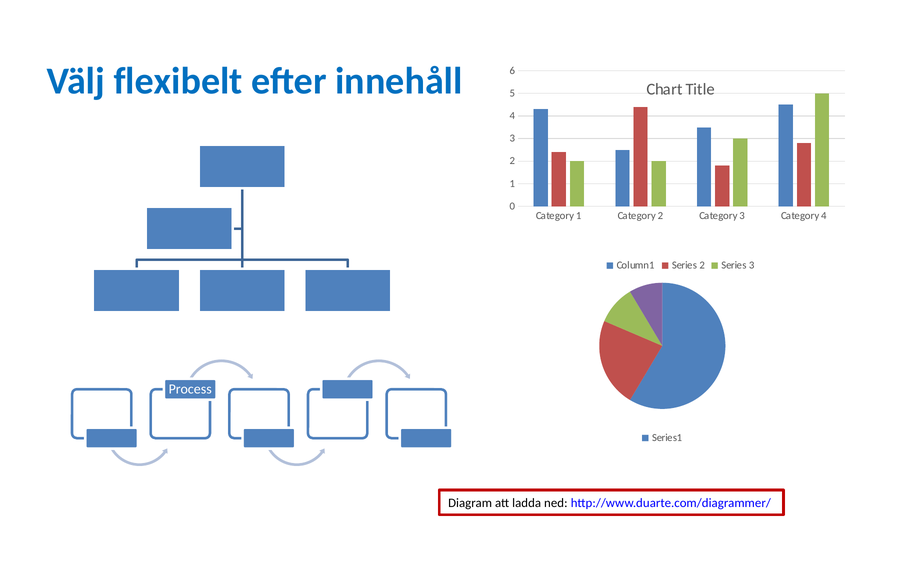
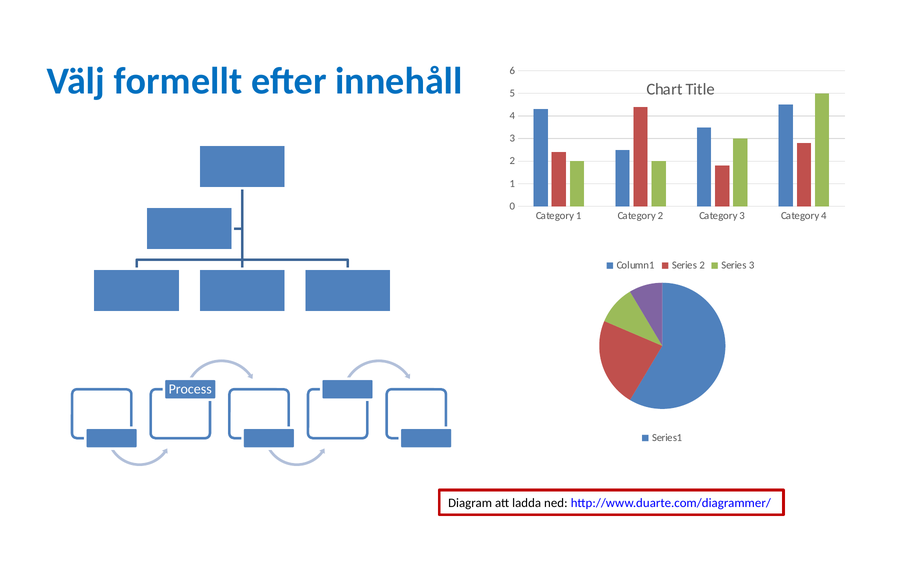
flexibelt: flexibelt -> formellt
